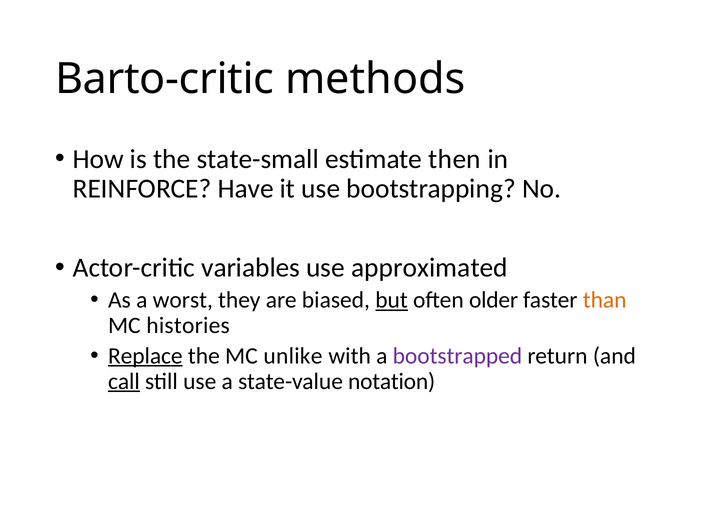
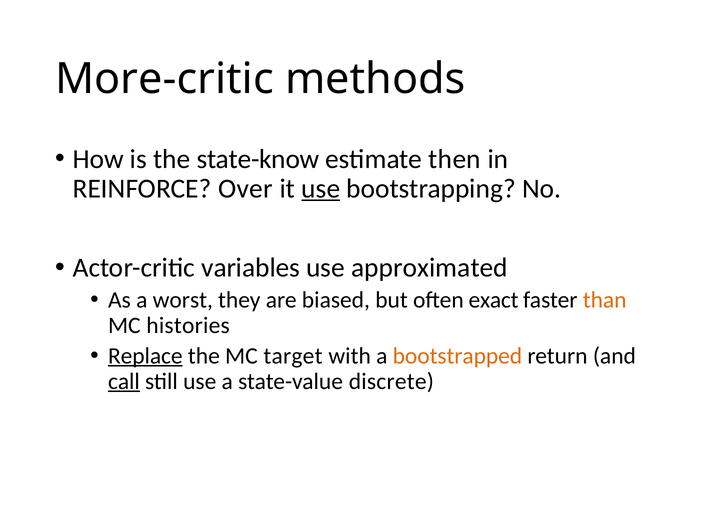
Barto-critic: Barto-critic -> More-critic
state-small: state-small -> state-know
Have: Have -> Over
use at (321, 189) underline: none -> present
but underline: present -> none
older: older -> exact
unlike: unlike -> target
bootstrapped colour: purple -> orange
notation: notation -> discrete
